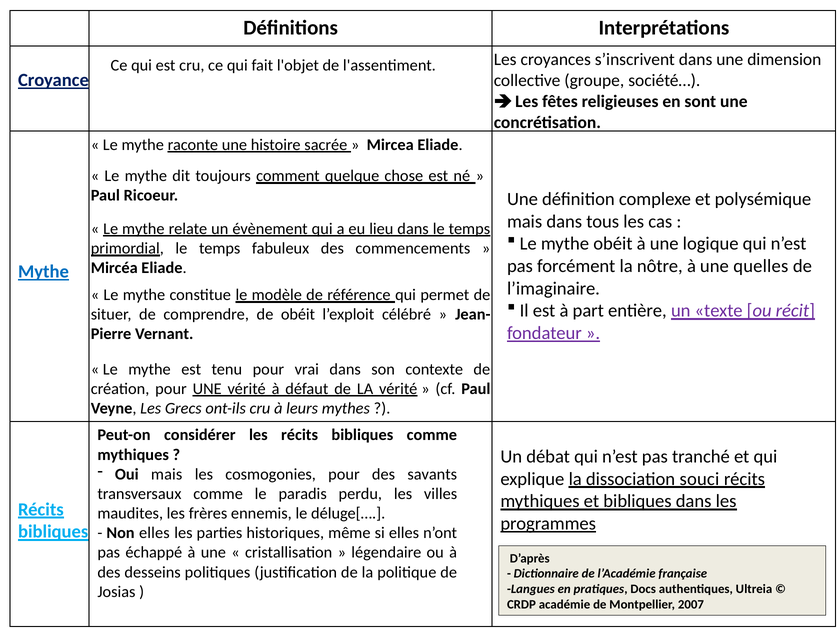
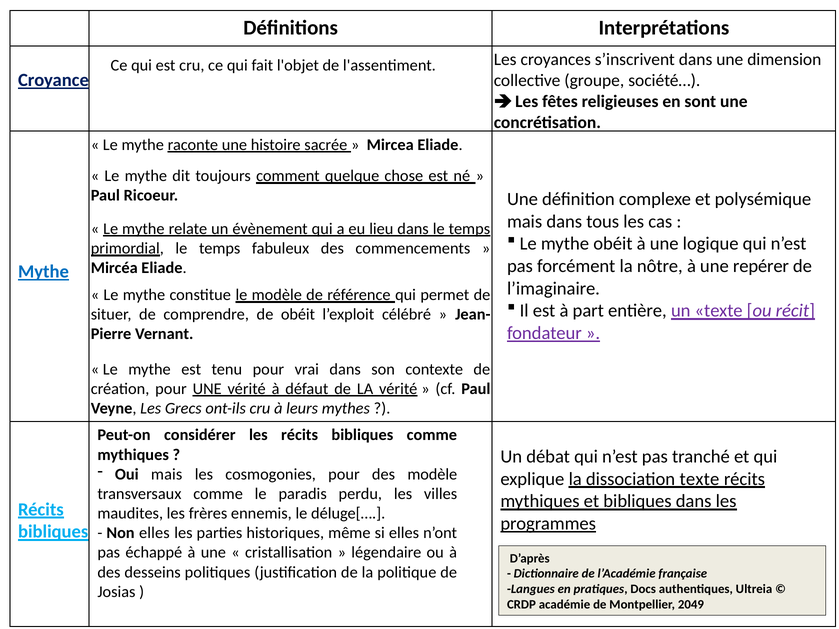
quelles: quelles -> repérer
des savants: savants -> modèle
dissociation souci: souci -> texte
2007: 2007 -> 2049
